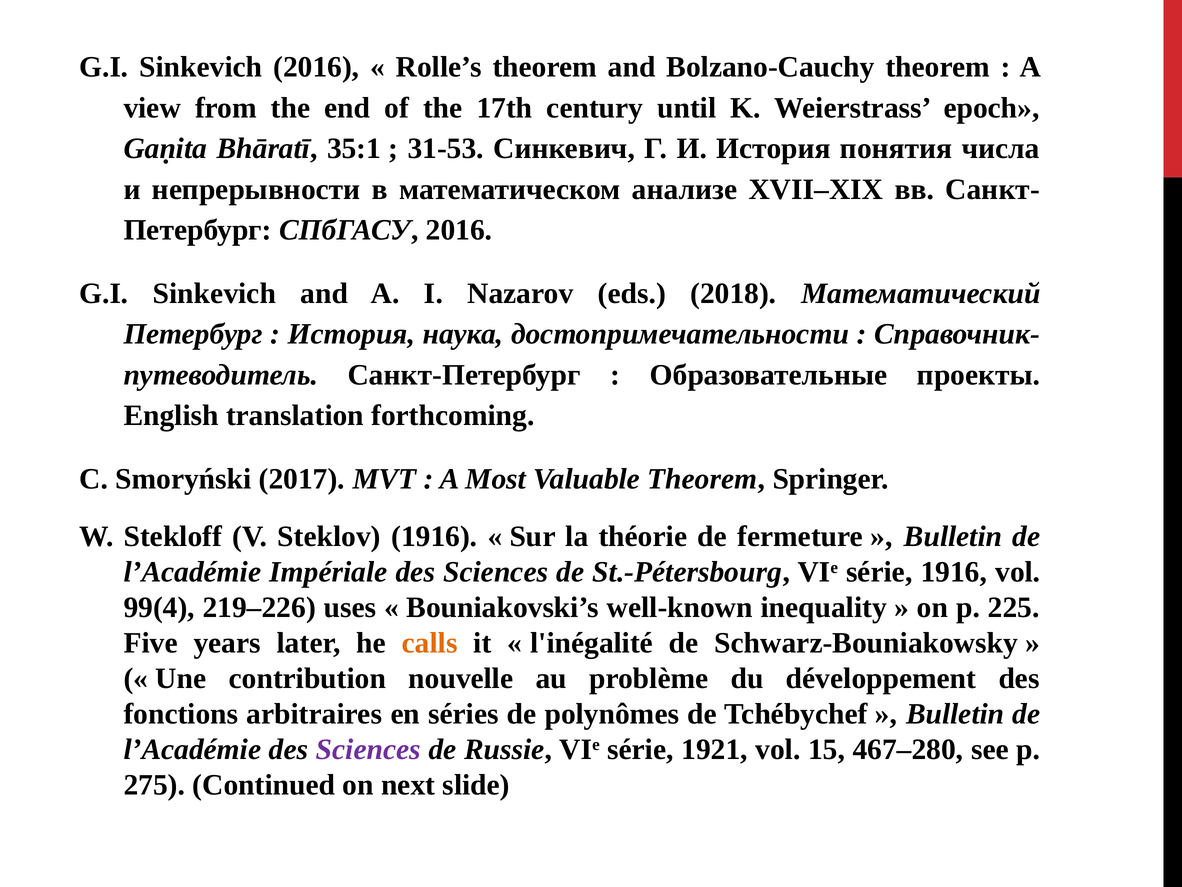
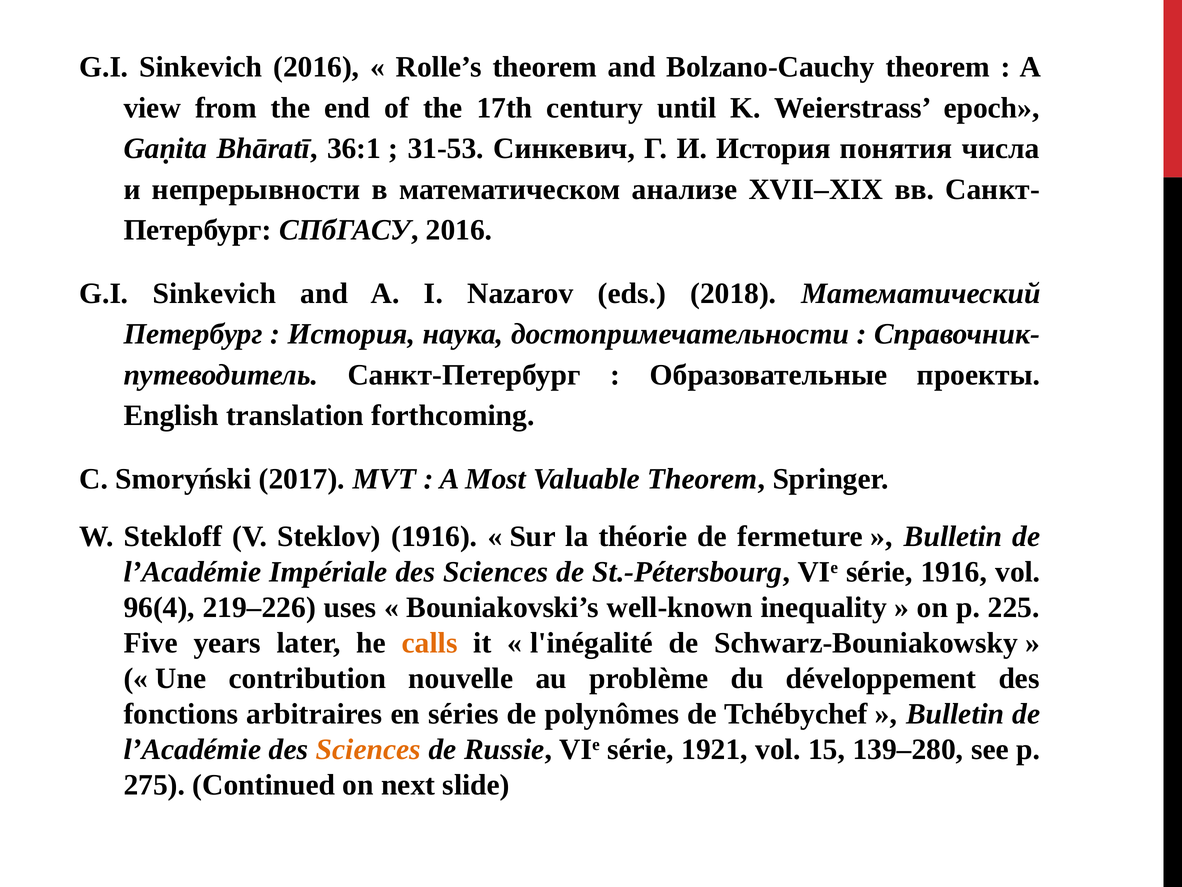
35:1: 35:1 -> 36:1
99(4: 99(4 -> 96(4
Sciences at (368, 749) colour: purple -> orange
467–280: 467–280 -> 139–280
